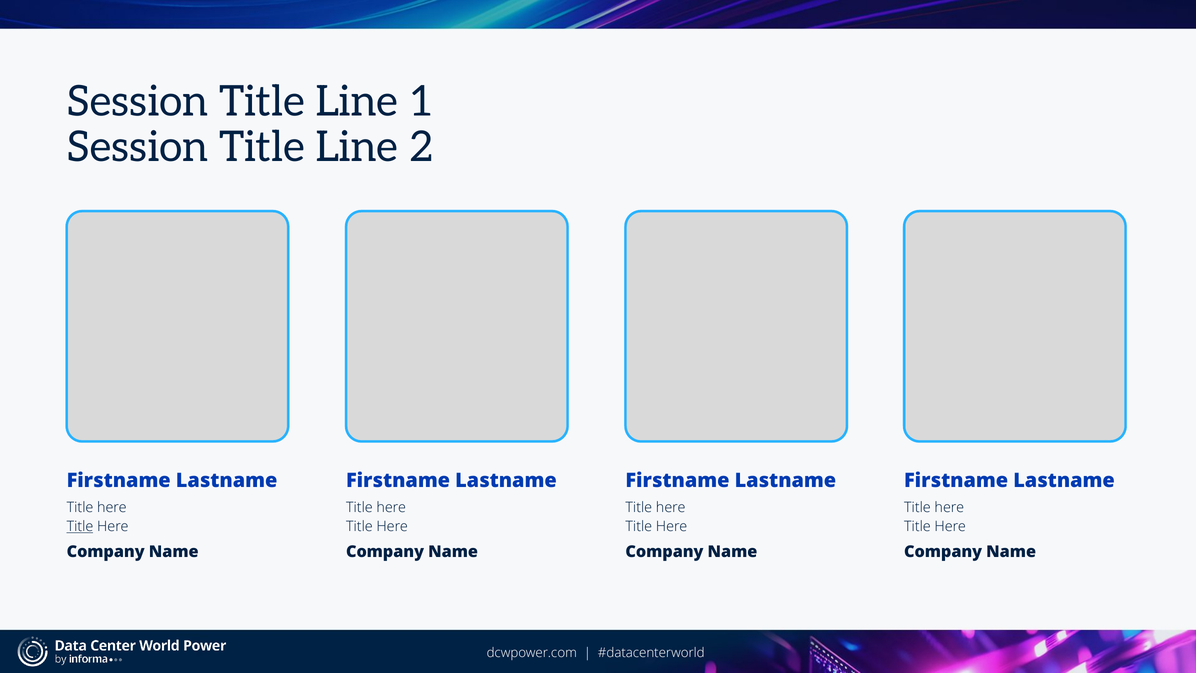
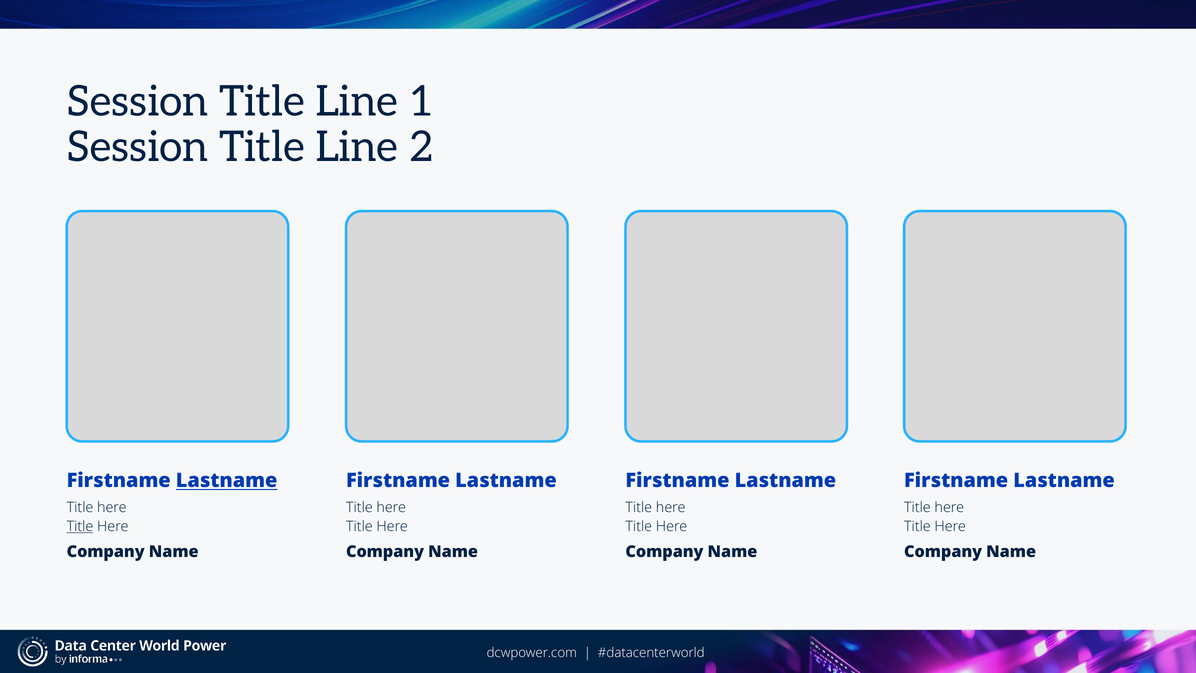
Lastname at (227, 481) underline: none -> present
